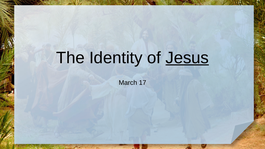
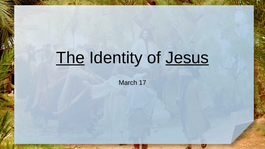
The underline: none -> present
